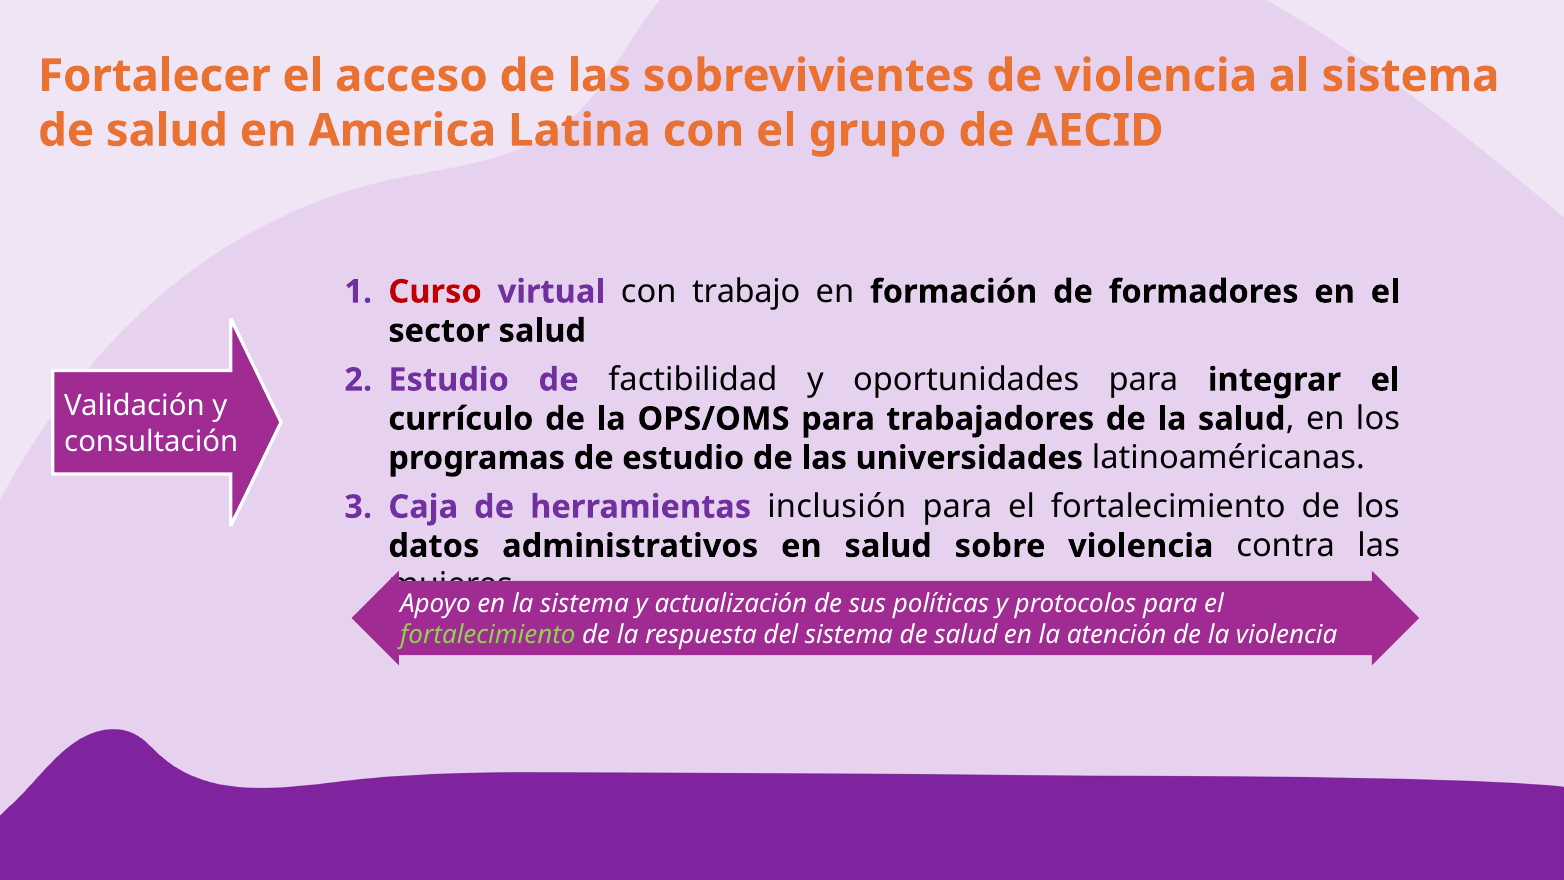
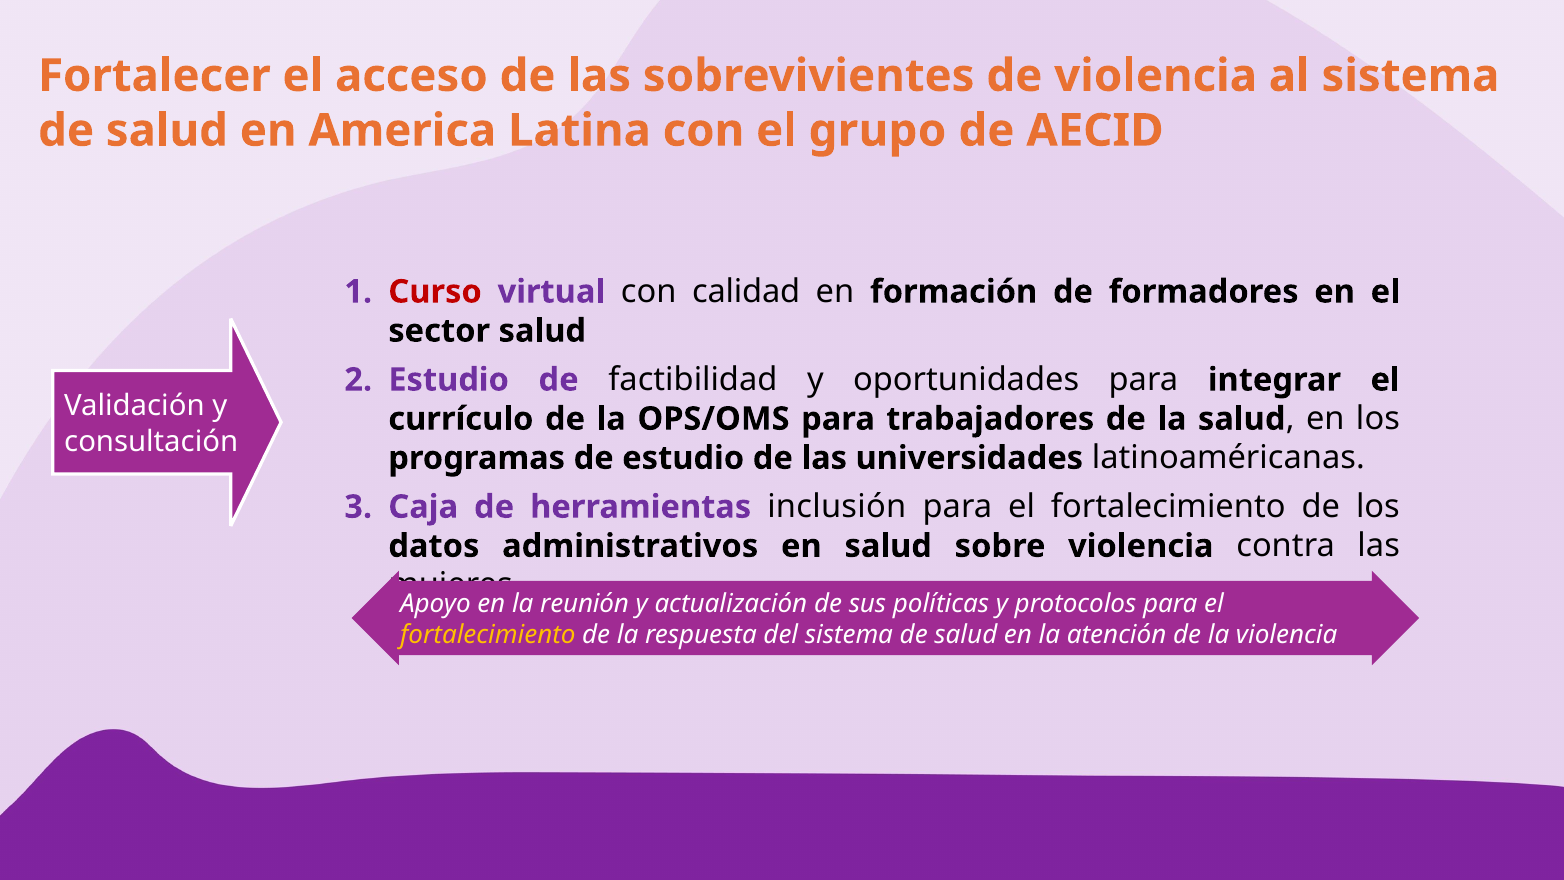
trabajo: trabajo -> calidad
la sistema: sistema -> reunión
fortalecimiento at (488, 635) colour: light green -> yellow
